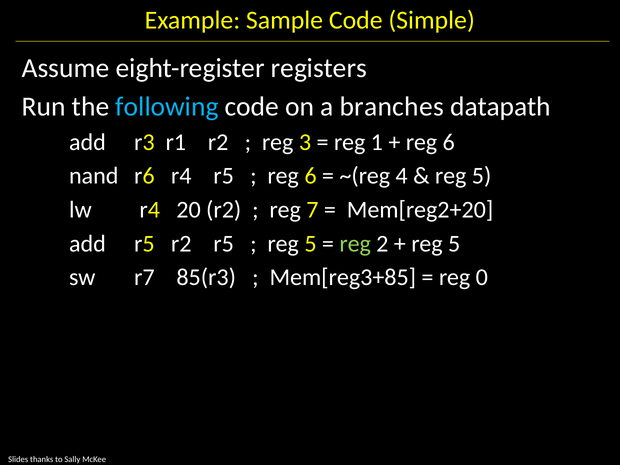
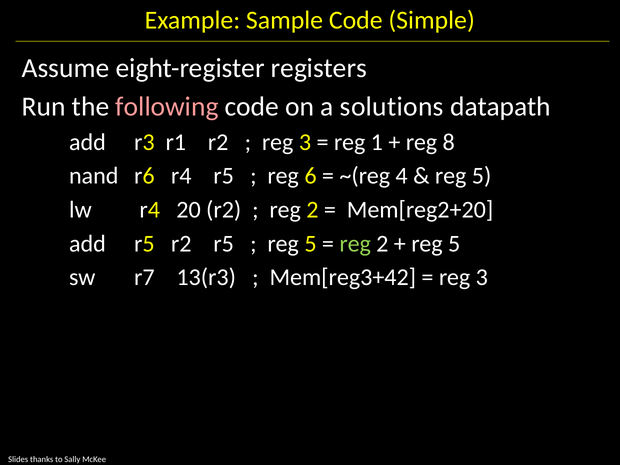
following colour: light blue -> pink
branches: branches -> solutions
6 at (449, 142): 6 -> 8
7 at (312, 210): 7 -> 2
85(r3: 85(r3 -> 13(r3
Mem[reg3+85: Mem[reg3+85 -> Mem[reg3+42
0 at (482, 277): 0 -> 3
